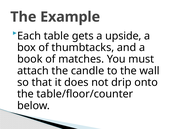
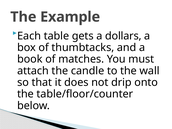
upside: upside -> dollars
